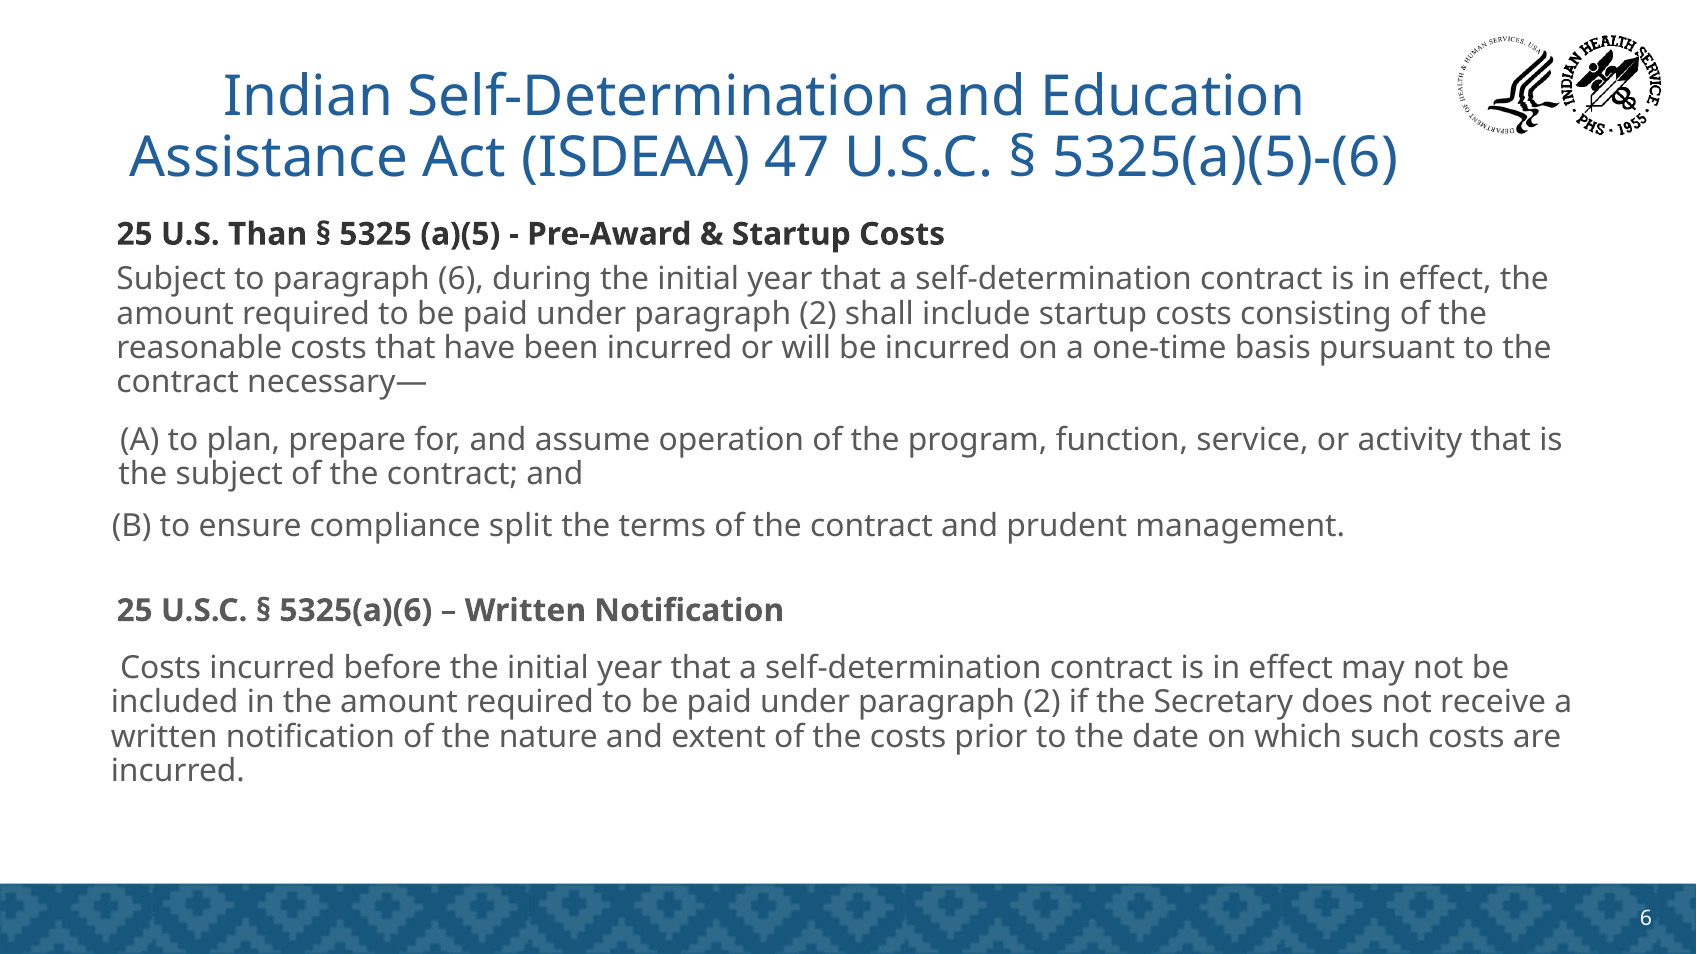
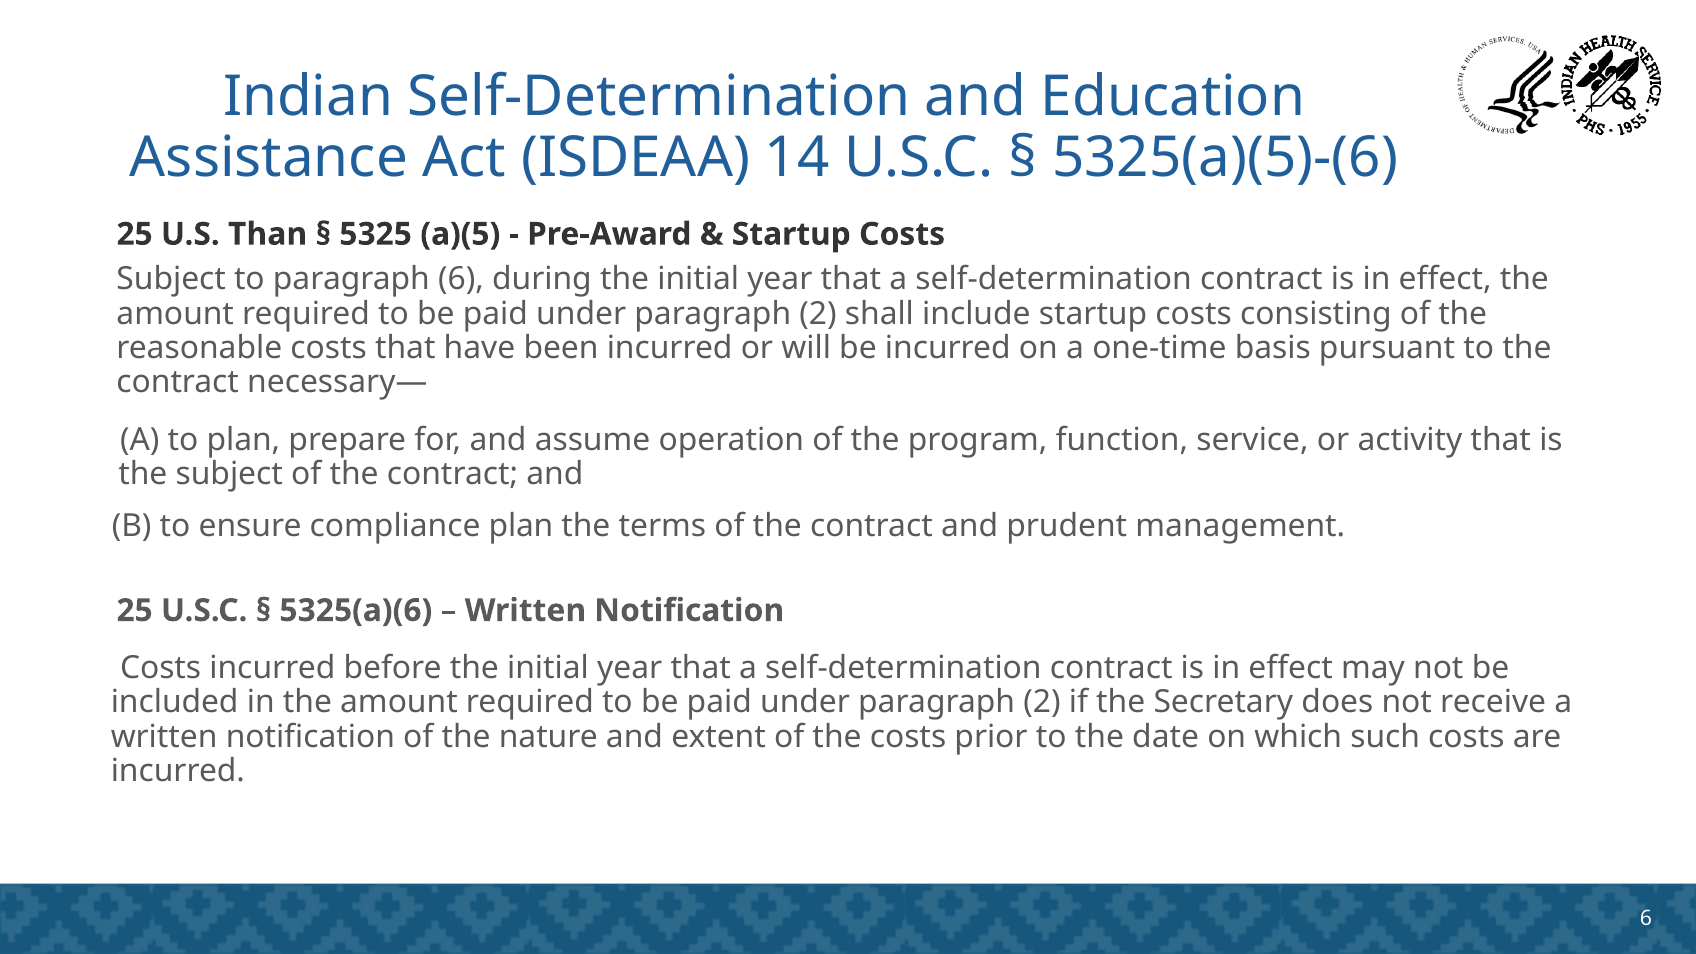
47: 47 -> 14
compliance split: split -> plan
